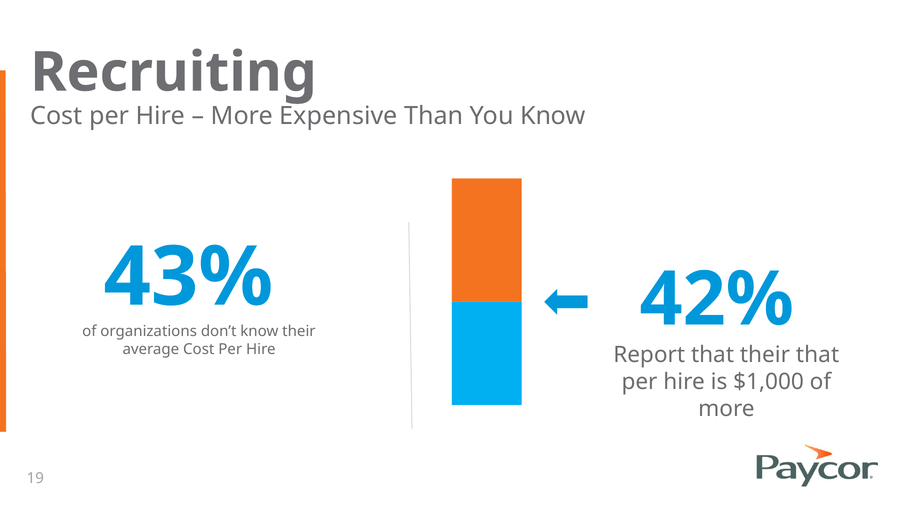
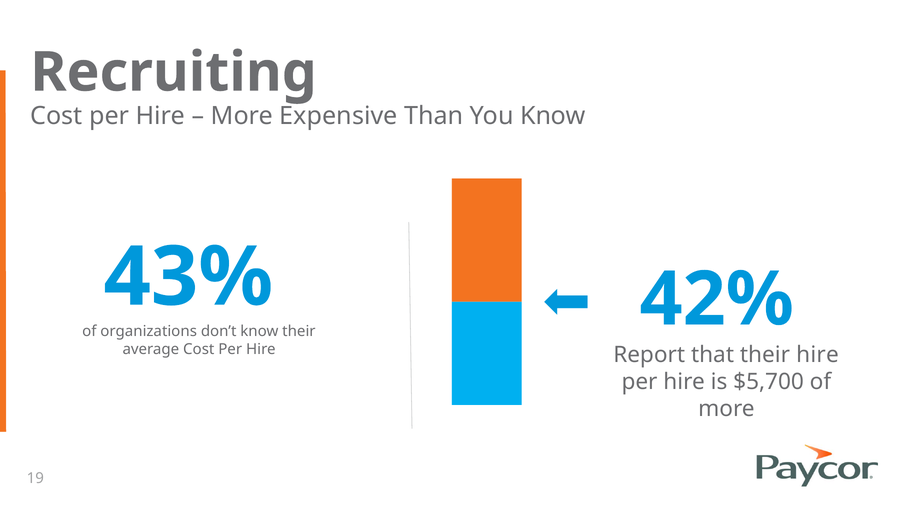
that at (818, 355): that -> hire
$1,000: $1,000 -> $5,700
